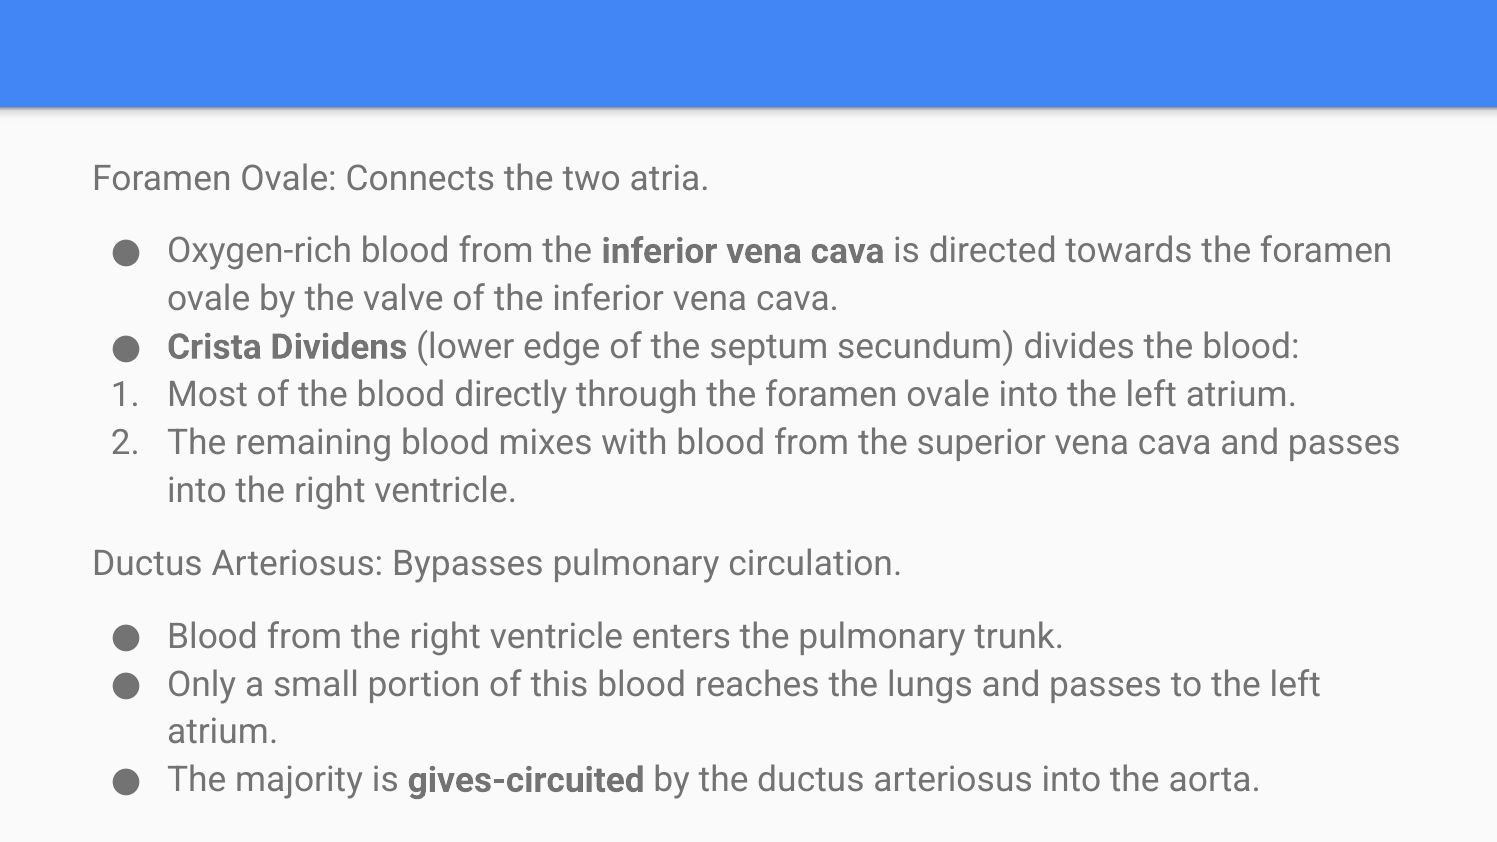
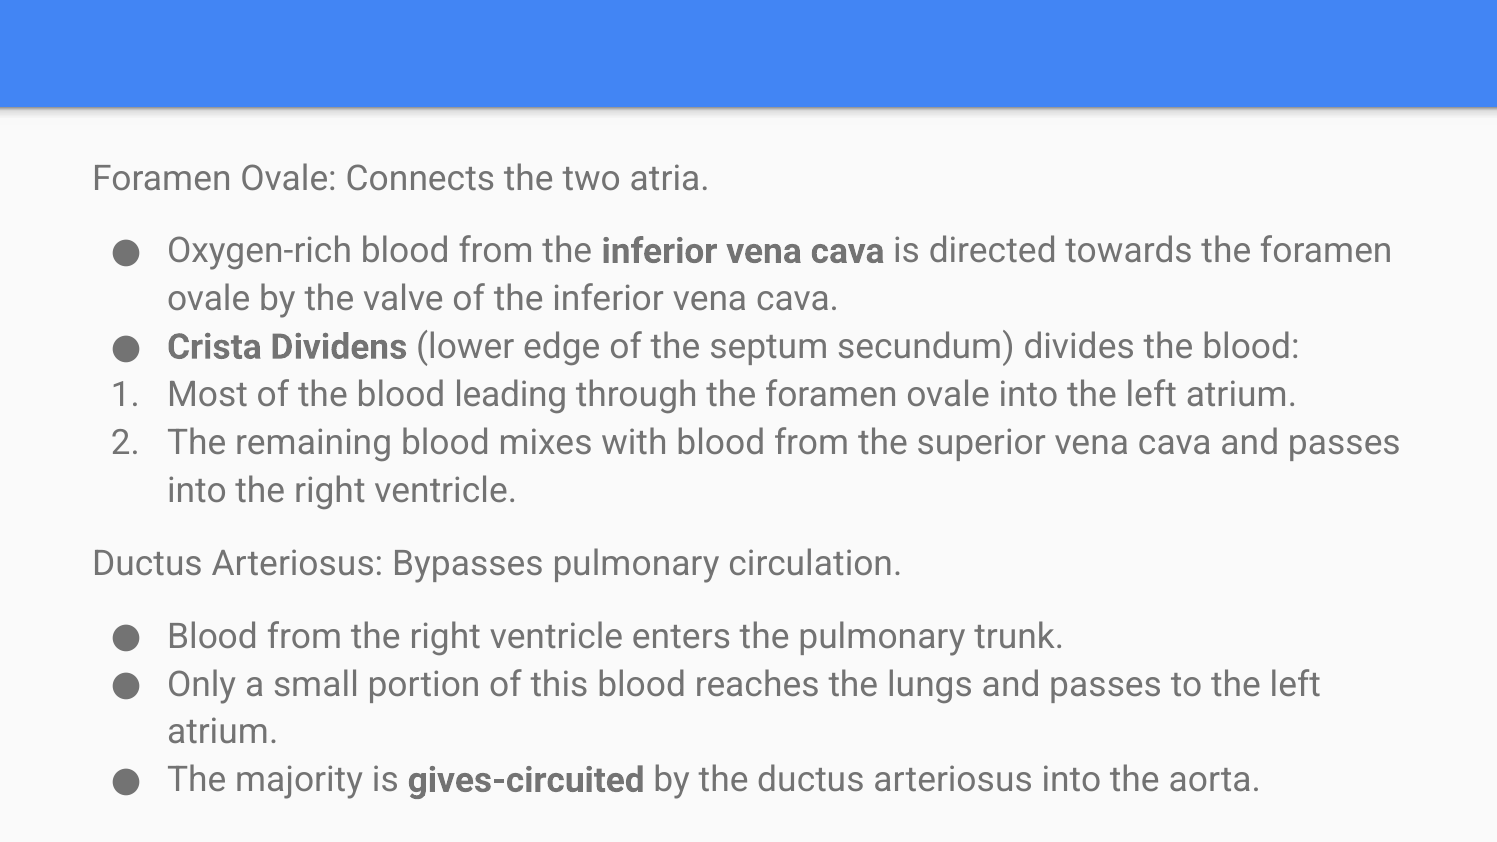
directly: directly -> leading
